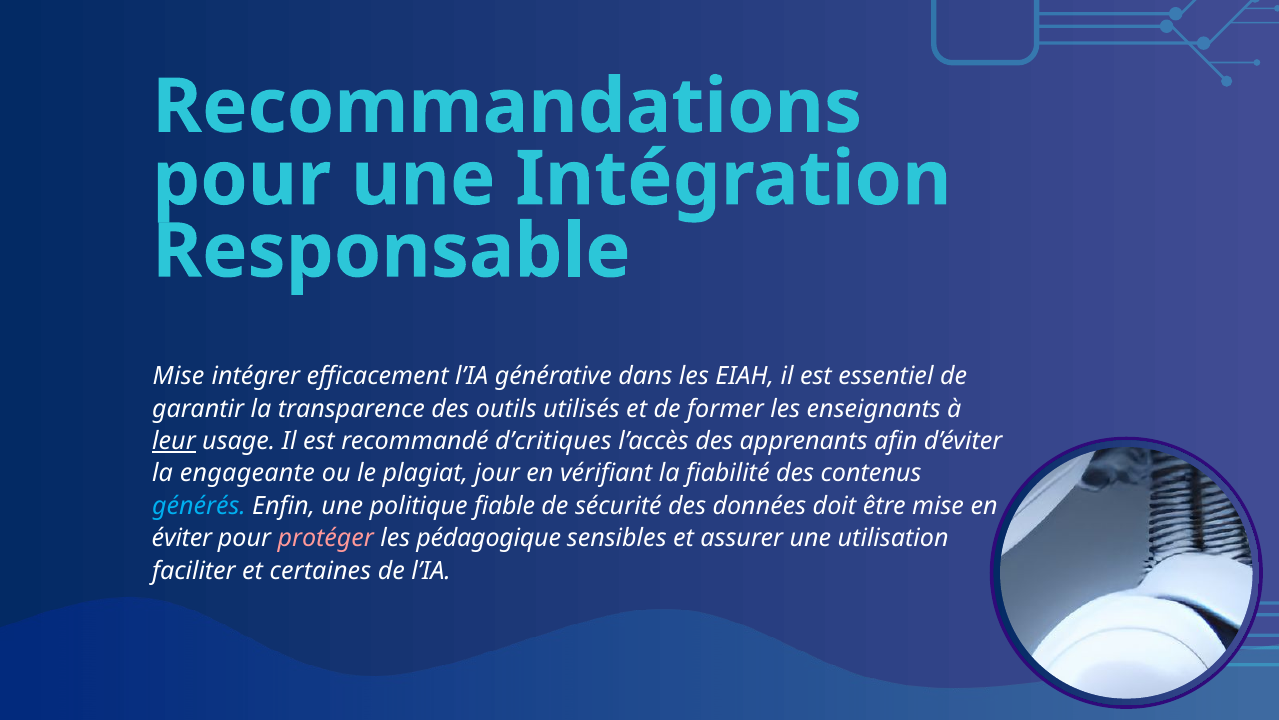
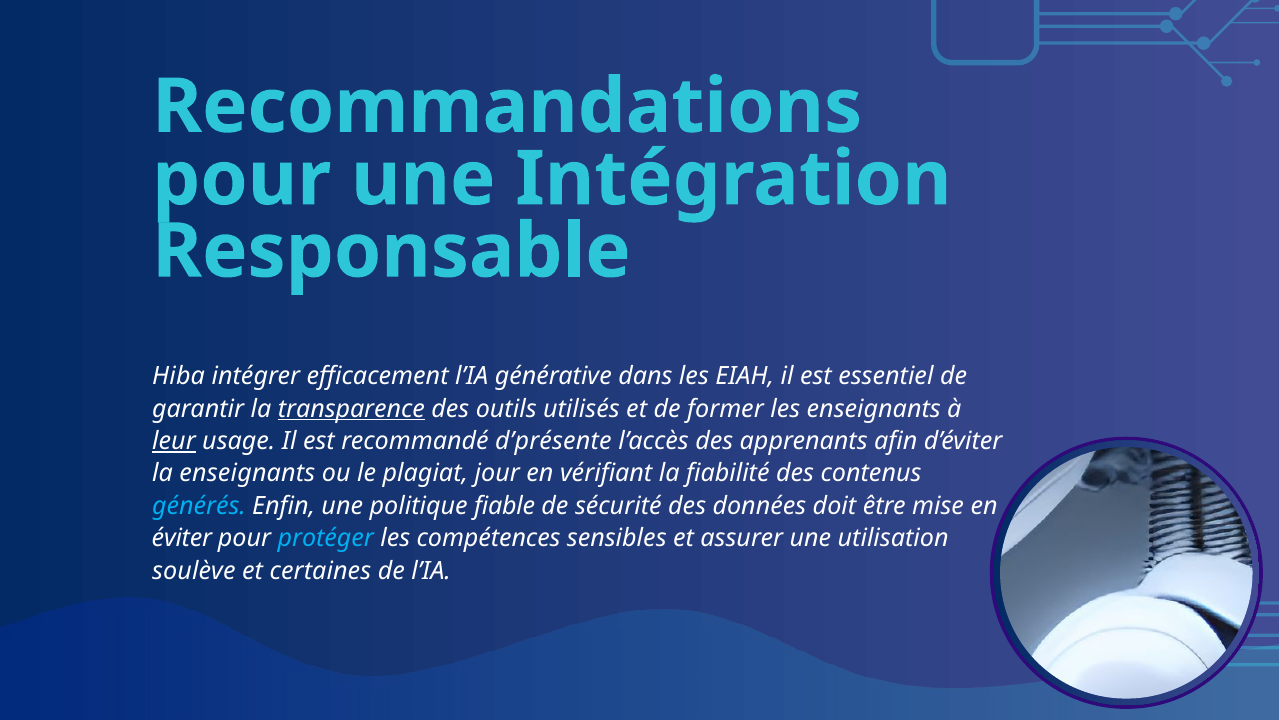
Mise at (179, 376): Mise -> Hiba
transparence underline: none -> present
d’critiques: d’critiques -> d’présente
la engageante: engageante -> enseignants
protéger colour: pink -> light blue
pédagogique: pédagogique -> compétences
faciliter: faciliter -> soulève
